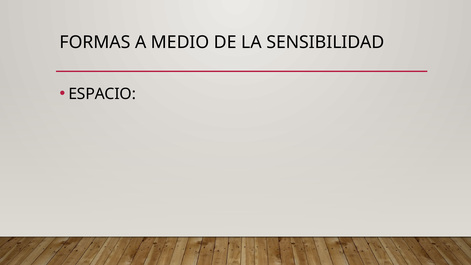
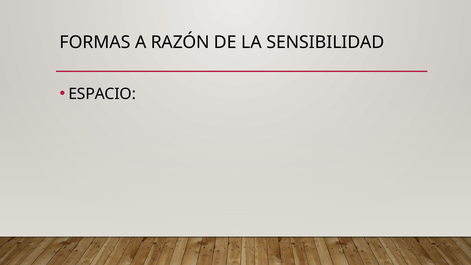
MEDIO: MEDIO -> RAZÓN
